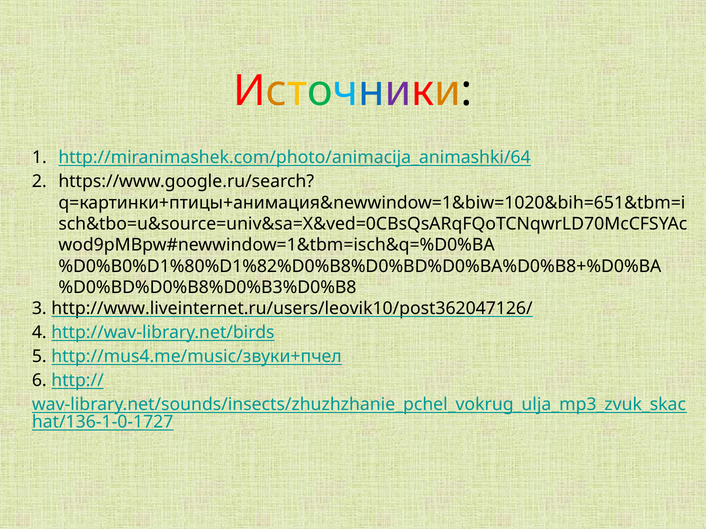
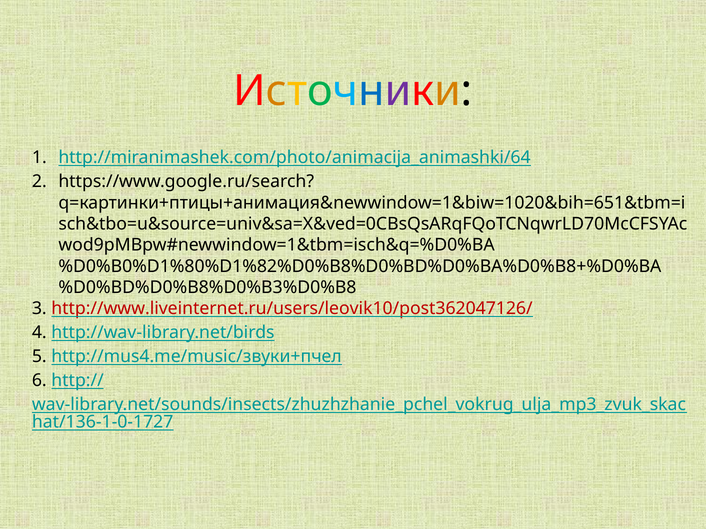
http://www.liveinternet.ru/users/leovik10/post362047126/ colour: black -> red
